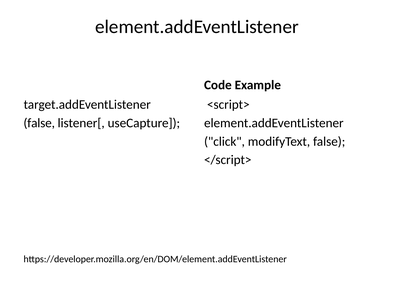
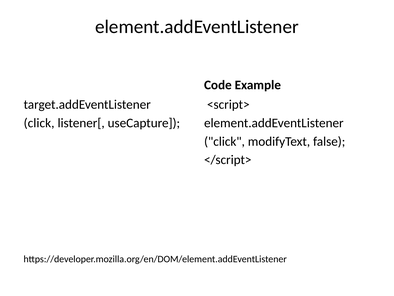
false at (39, 123): false -> click
